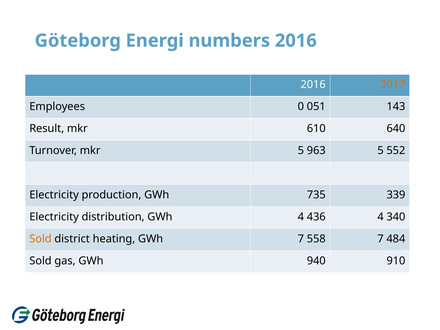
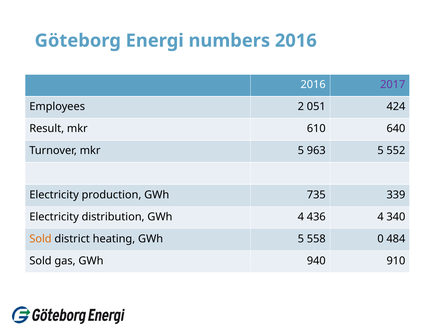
2017 colour: orange -> purple
0: 0 -> 2
143: 143 -> 424
GWh 7: 7 -> 5
558 7: 7 -> 0
